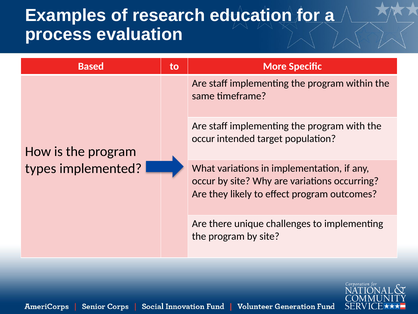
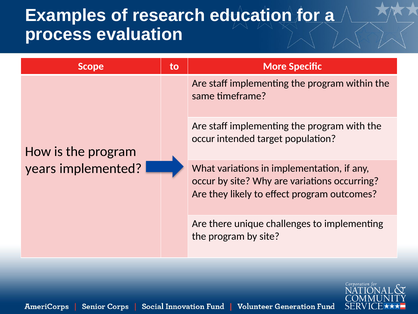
Based: Based -> Scope
types: types -> years
